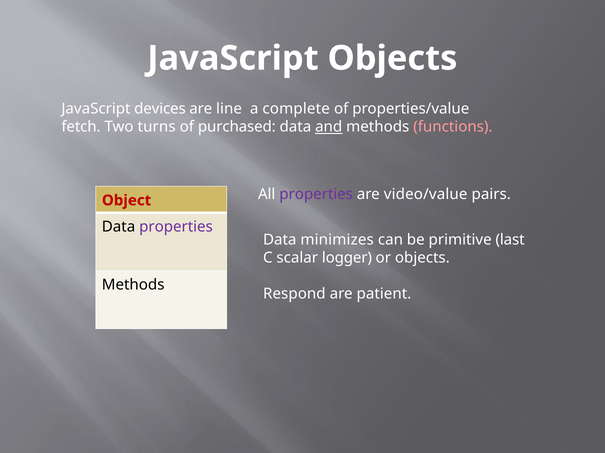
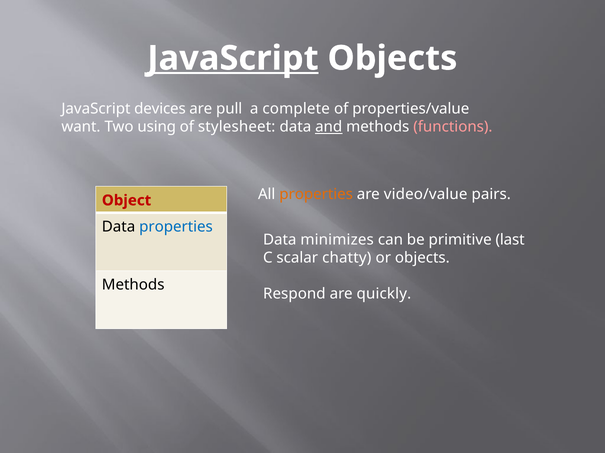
JavaScript at (233, 58) underline: none -> present
line: line -> pull
fetch: fetch -> want
turns: turns -> using
purchased: purchased -> stylesheet
properties at (316, 195) colour: purple -> orange
properties at (176, 227) colour: purple -> blue
logger: logger -> chatty
patient: patient -> quickly
